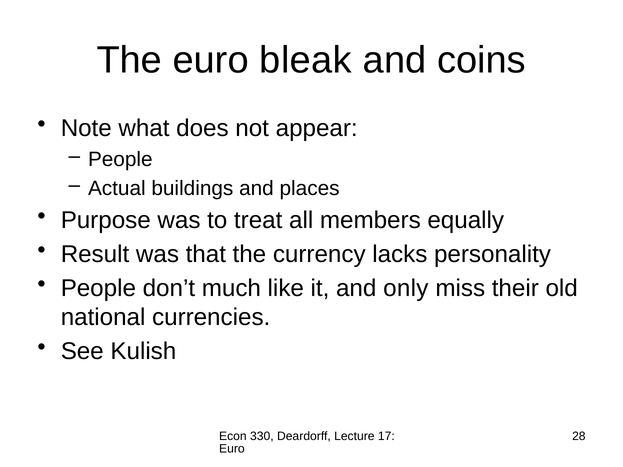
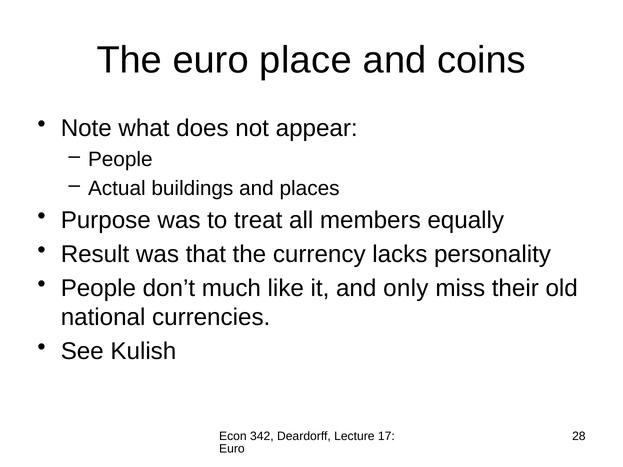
bleak: bleak -> place
330: 330 -> 342
